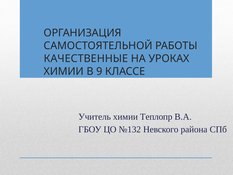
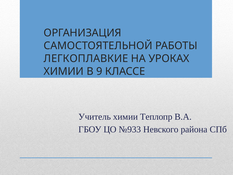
КАЧЕСТВЕННЫЕ: КАЧЕСТВЕННЫЕ -> ЛЕГКОПЛАВКИЕ
№132: №132 -> №933
